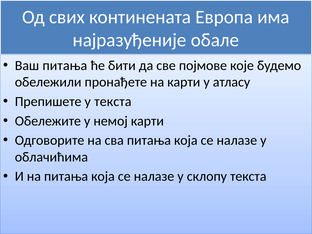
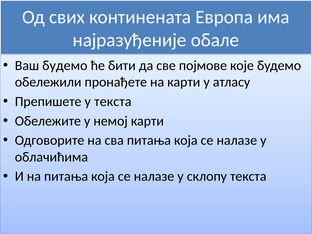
Ваш питања: питања -> будемо
